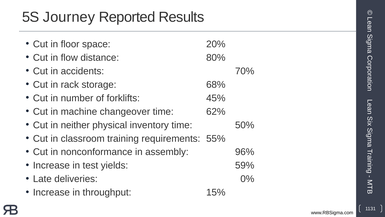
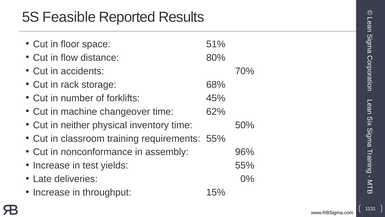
Journey: Journey -> Feasible
20%: 20% -> 51%
yields 59%: 59% -> 55%
